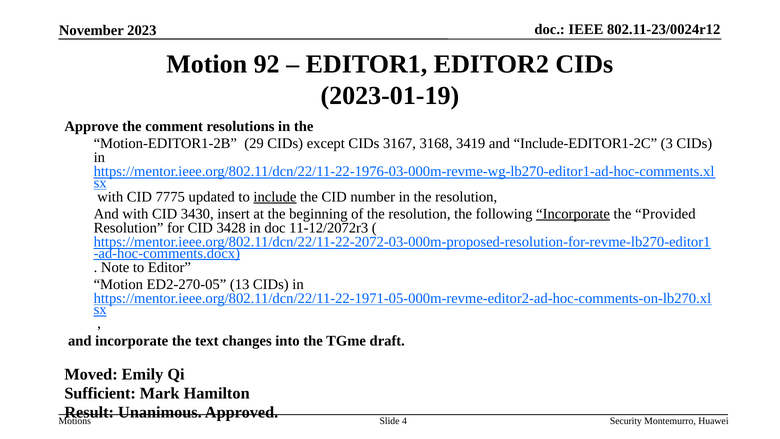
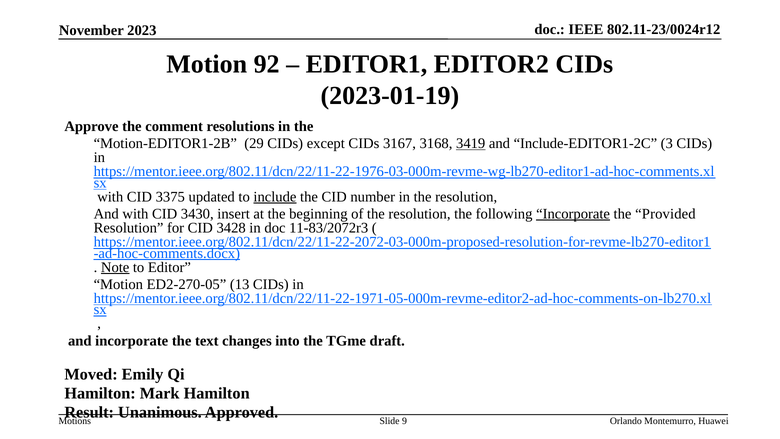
3419 underline: none -> present
7775: 7775 -> 3375
11-12/2072r3: 11-12/2072r3 -> 11-83/2072r3
Note underline: none -> present
Sufficient at (100, 393): Sufficient -> Hamilton
4: 4 -> 9
Security: Security -> Orlando
